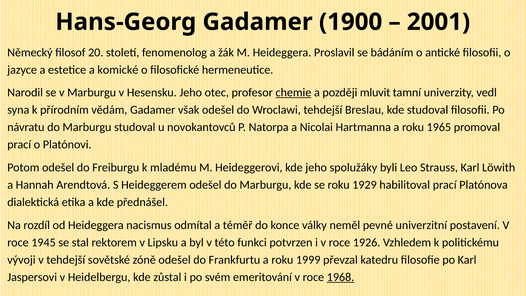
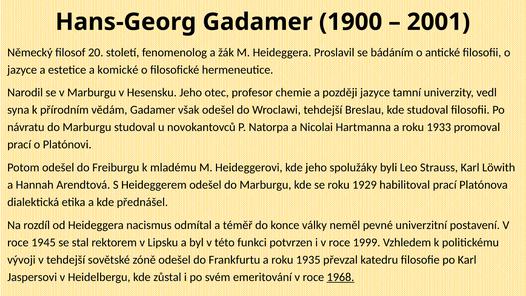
chemie underline: present -> none
později mluvit: mluvit -> jazyce
1965: 1965 -> 1933
1926: 1926 -> 1999
1999: 1999 -> 1935
